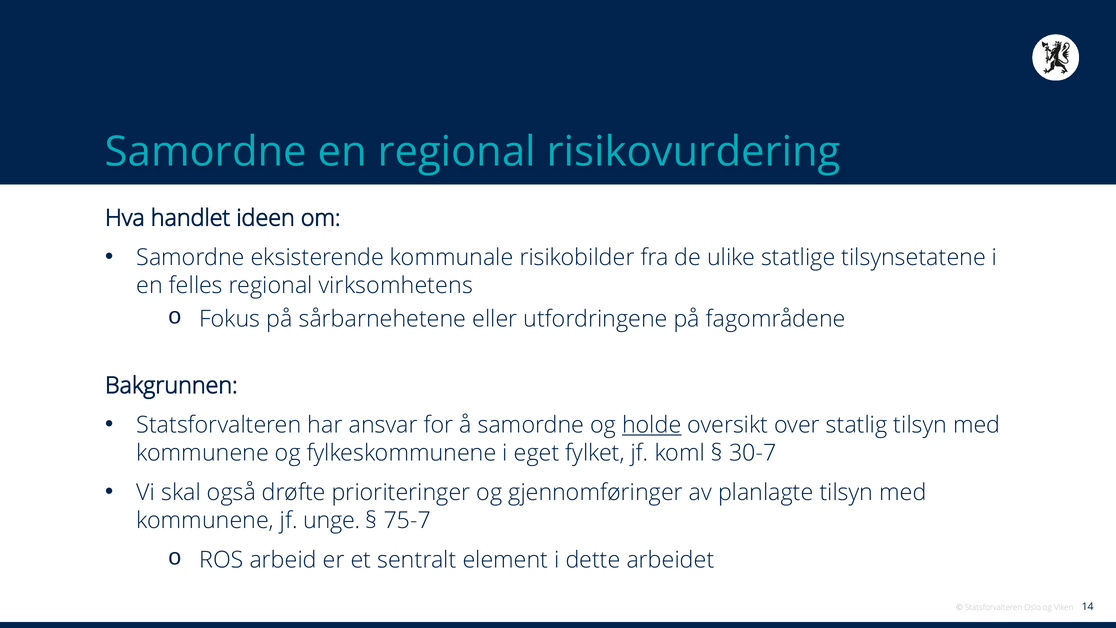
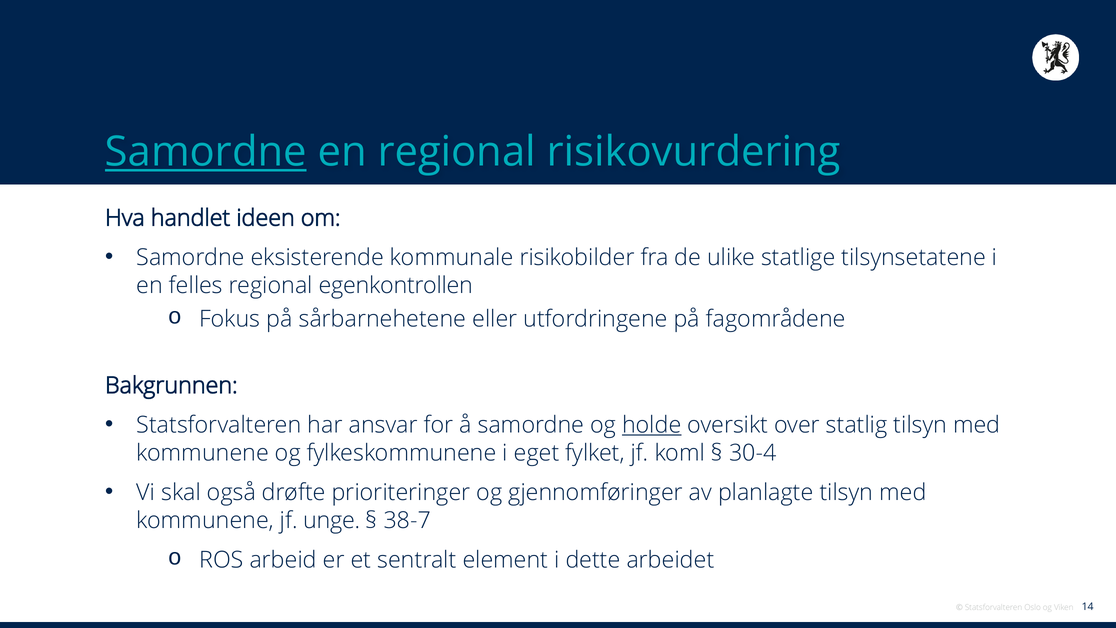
Samordne at (206, 152) underline: none -> present
virksomhetens: virksomhetens -> egenkontrollen
30-7: 30-7 -> 30-4
75-7: 75-7 -> 38-7
